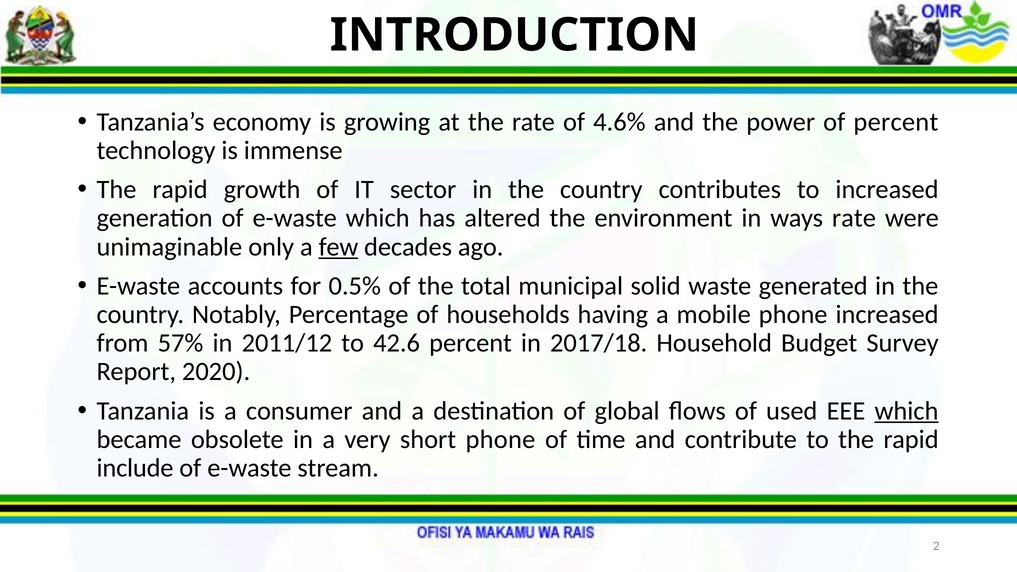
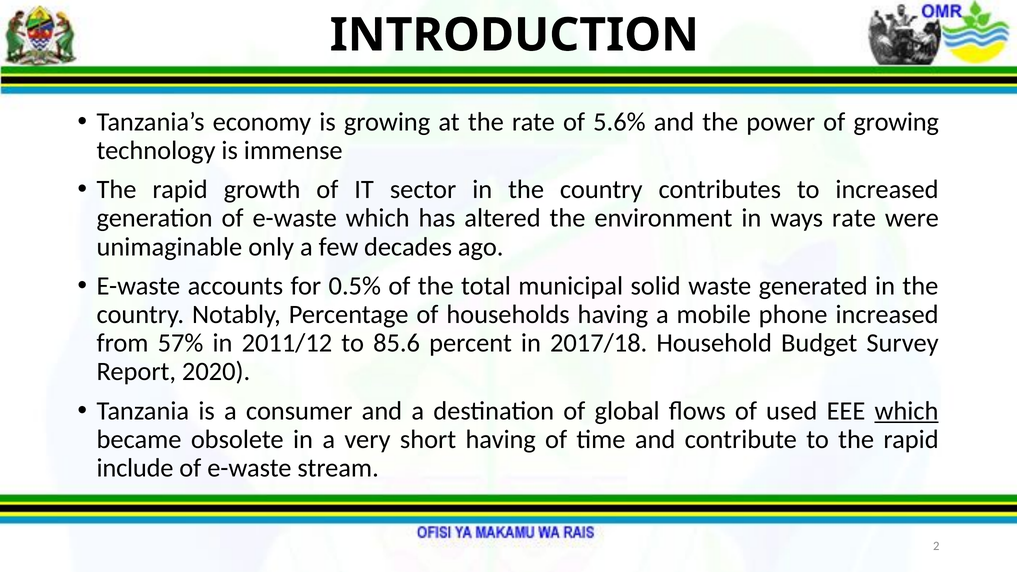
4.6%: 4.6% -> 5.6%
of percent: percent -> growing
few underline: present -> none
42.6: 42.6 -> 85.6
short phone: phone -> having
